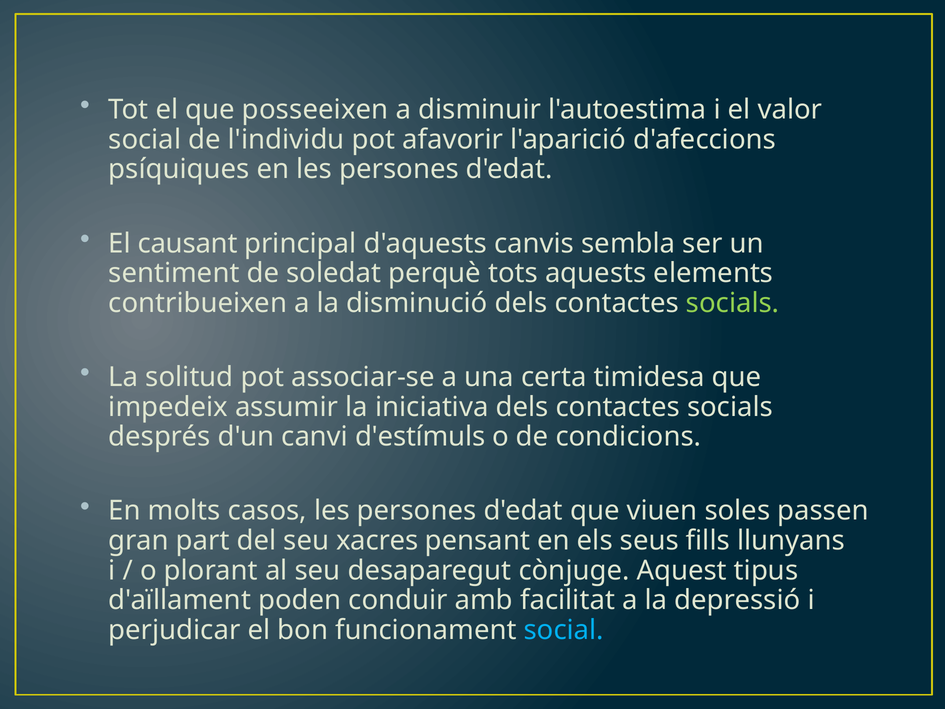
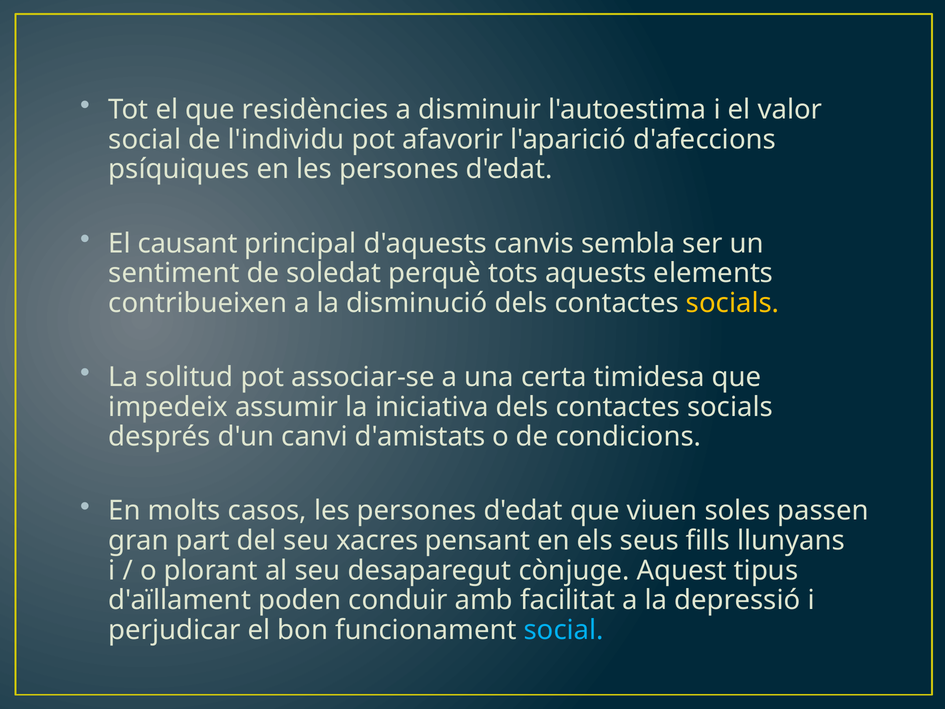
posseeixen: posseeixen -> residències
socials at (733, 303) colour: light green -> yellow
d'estímuls: d'estímuls -> d'amistats
